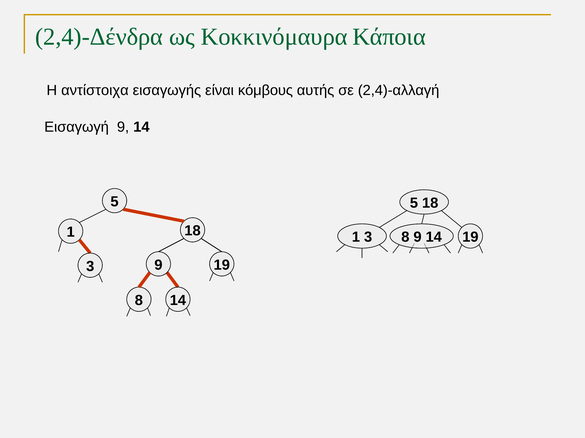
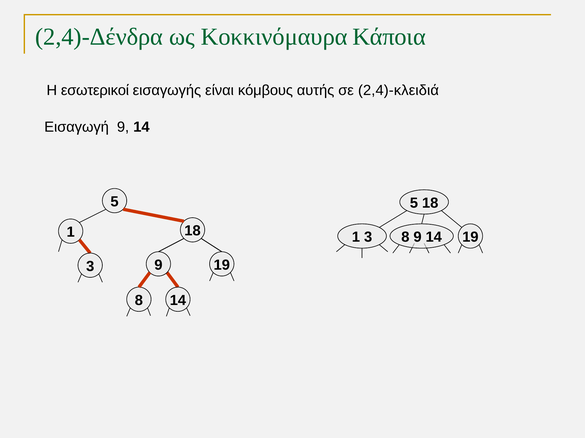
αντίστοιχα: αντίστοιχα -> εσωτερικοί
2,4)-αλλαγή: 2,4)-αλλαγή -> 2,4)-κλειδιά
